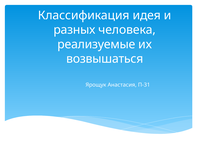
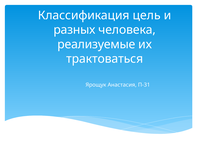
идея: идея -> цель
возвышаться: возвышаться -> трактоваться
